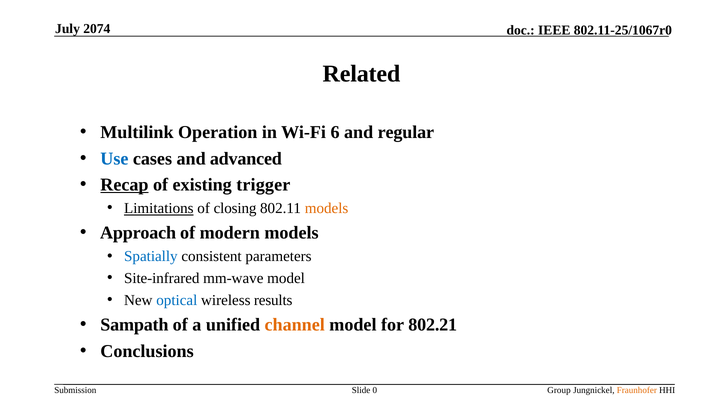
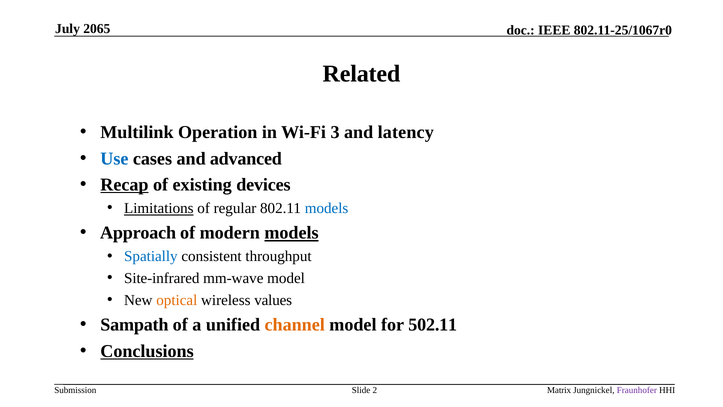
2074: 2074 -> 2065
6: 6 -> 3
regular: regular -> latency
trigger: trigger -> devices
closing: closing -> regular
models at (327, 208) colour: orange -> blue
models at (291, 233) underline: none -> present
parameters: parameters -> throughput
optical colour: blue -> orange
results: results -> values
802.21: 802.21 -> 502.11
Conclusions underline: none -> present
0: 0 -> 2
Group: Group -> Matrix
Fraunhofer colour: orange -> purple
